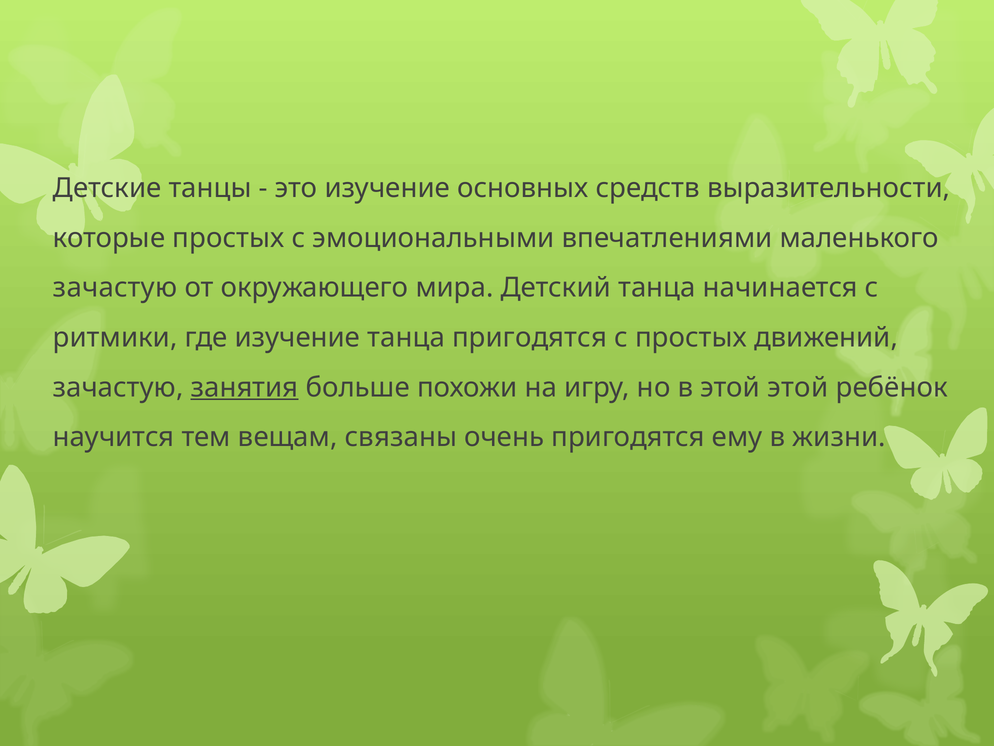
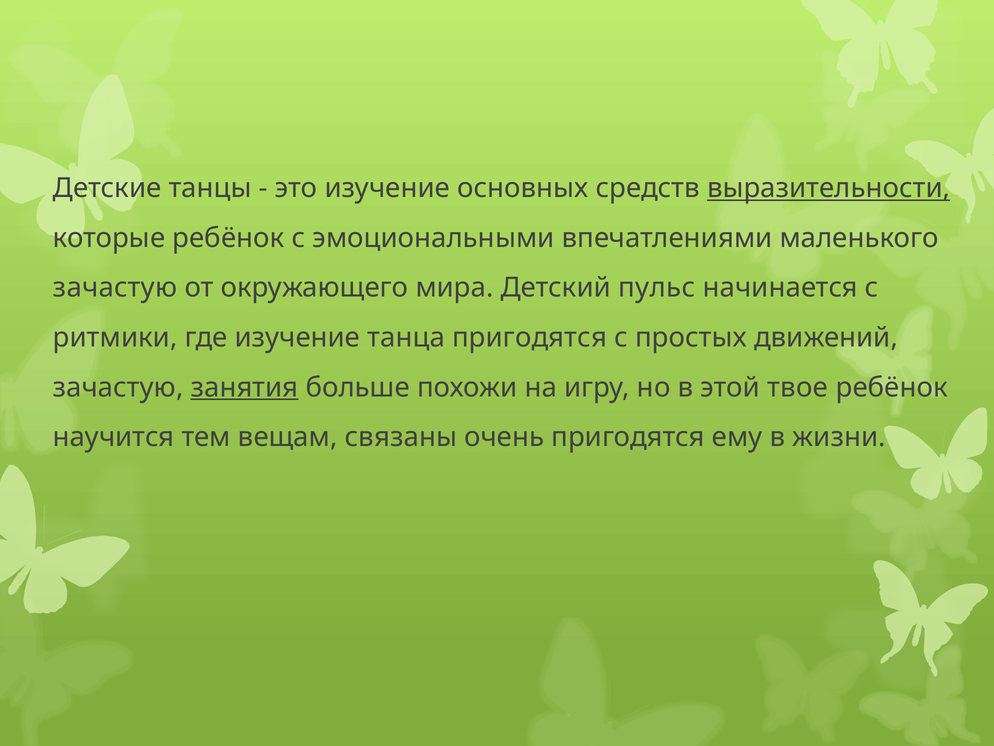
выразительности underline: none -> present
которые простых: простых -> ребёнок
Детский танца: танца -> пульс
этой этой: этой -> твое
